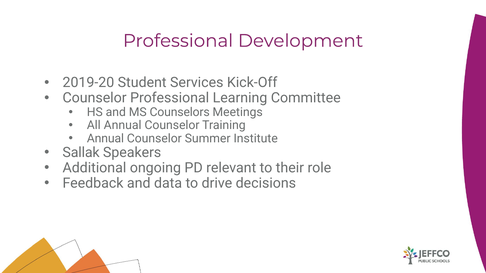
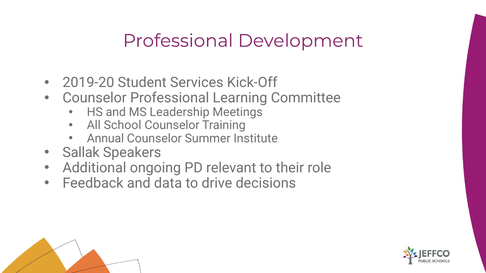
Counselors: Counselors -> Leadership
All Annual: Annual -> School
